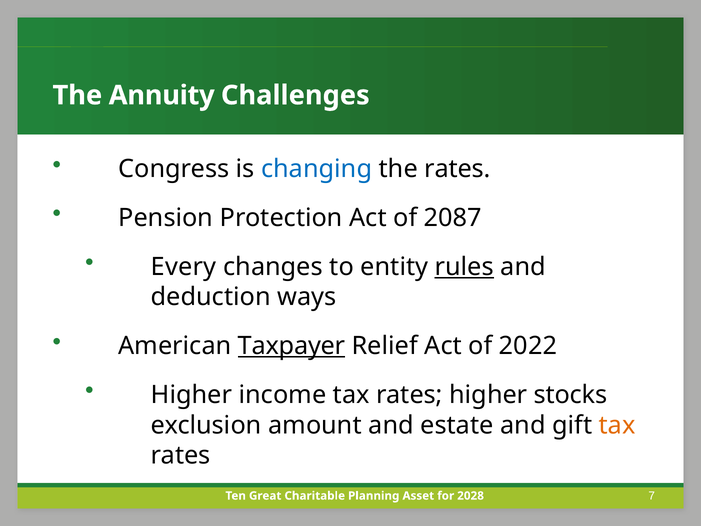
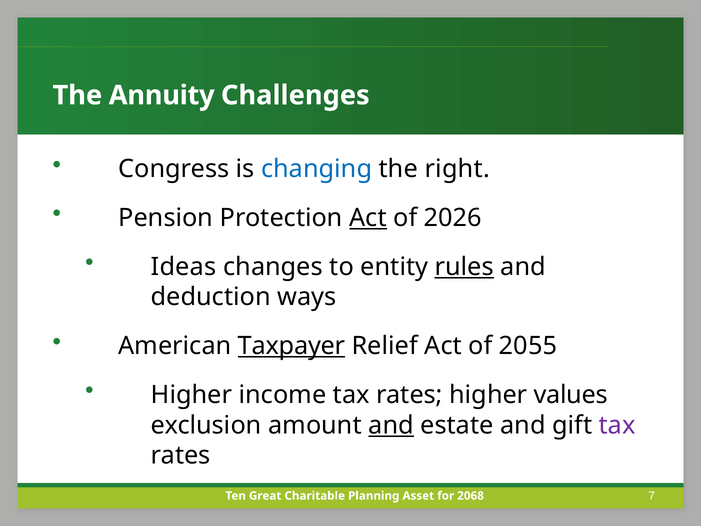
the rates: rates -> right
Act at (368, 218) underline: none -> present
2087: 2087 -> 2026
Every: Every -> Ideas
2022: 2022 -> 2055
stocks: stocks -> values
and at (391, 425) underline: none -> present
tax at (617, 425) colour: orange -> purple
2028: 2028 -> 2068
